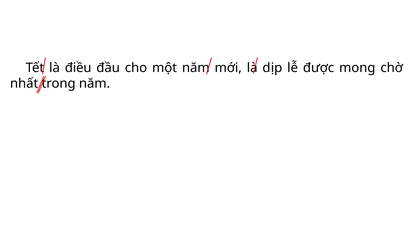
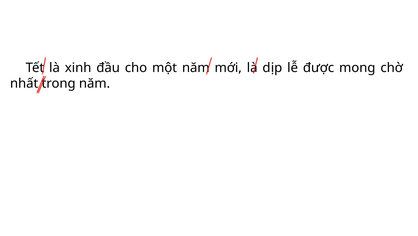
điều: điều -> xinh
